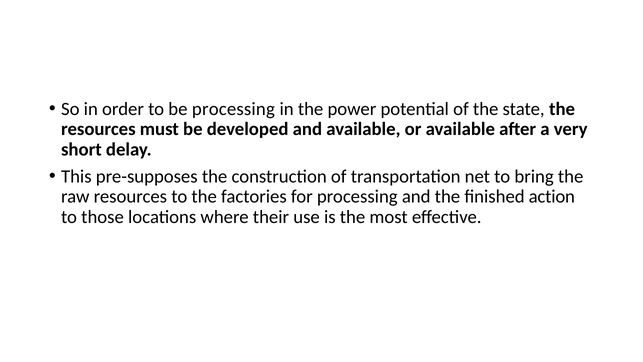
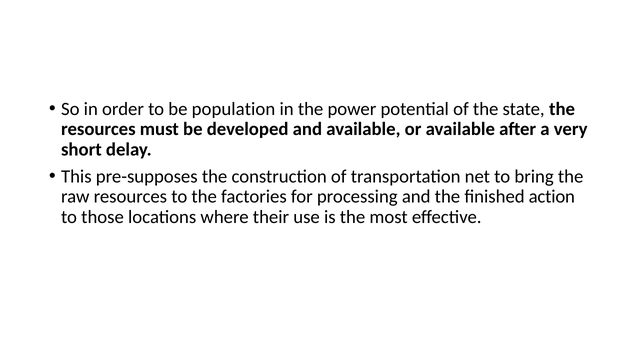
be processing: processing -> population
